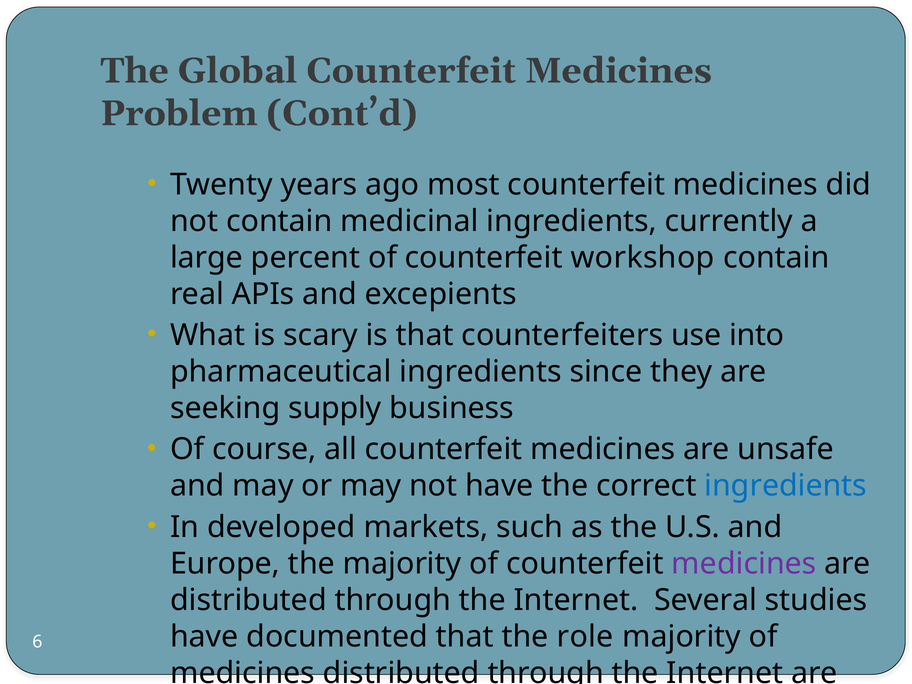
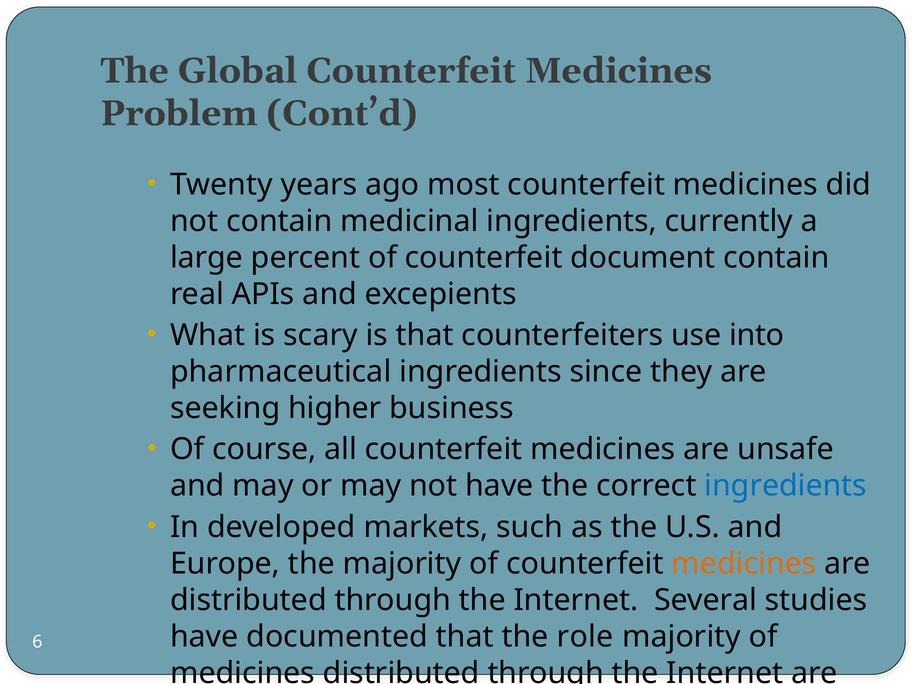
workshop: workshop -> document
supply: supply -> higher
medicines at (744, 564) colour: purple -> orange
